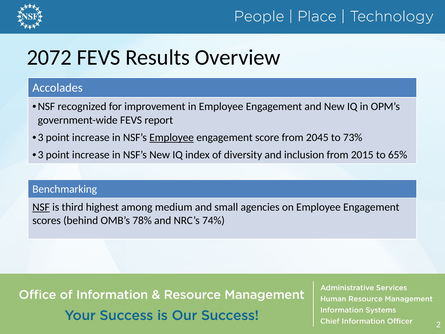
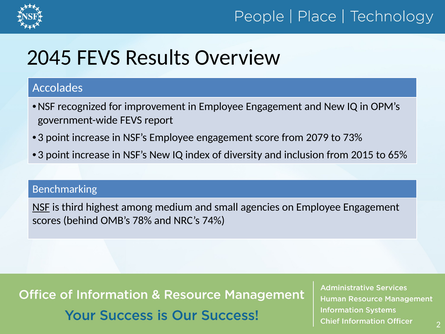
2072: 2072 -> 2045
Employee at (172, 137) underline: present -> none
2045: 2045 -> 2079
